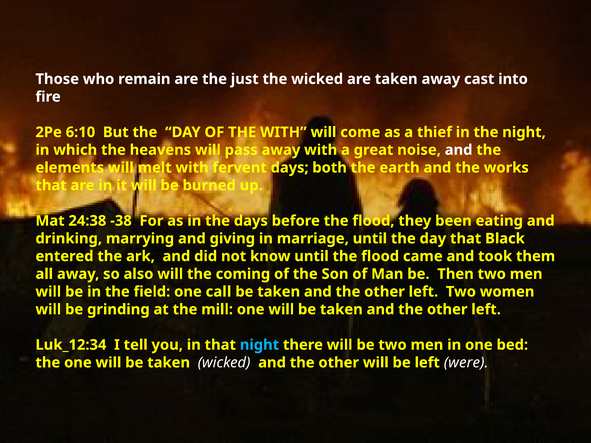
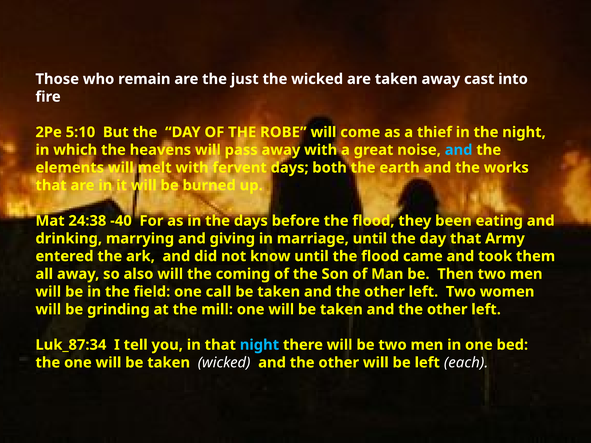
6:10: 6:10 -> 5:10
THE WITH: WITH -> ROBE
and at (459, 150) colour: white -> light blue
-38: -38 -> -40
Black: Black -> Army
Luk_12:34: Luk_12:34 -> Luk_87:34
were: were -> each
